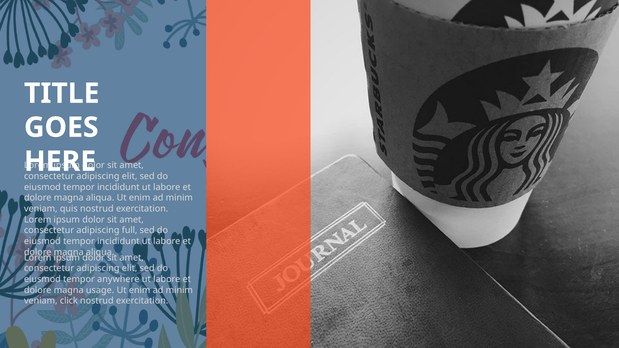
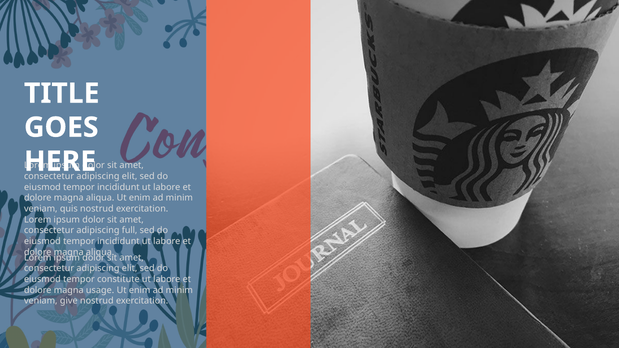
anywhere: anywhere -> constitute
click: click -> give
